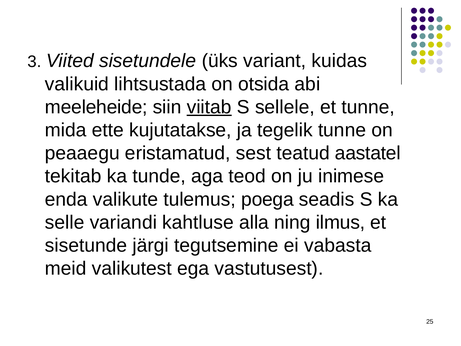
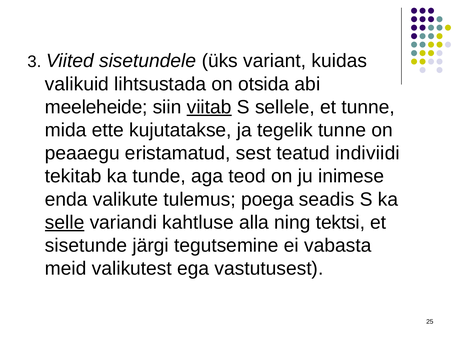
aastatel: aastatel -> indiviidi
selle underline: none -> present
ilmus: ilmus -> tektsi
